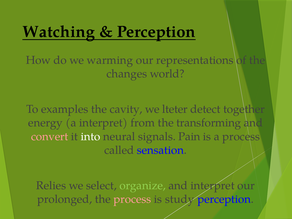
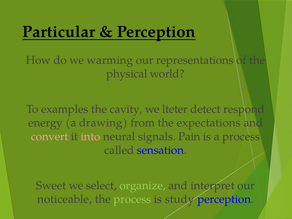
Watching: Watching -> Particular
changes: changes -> physical
together: together -> respond
a interpret: interpret -> drawing
transforming: transforming -> expectations
into colour: white -> pink
Relies: Relies -> Sweet
prolonged: prolonged -> noticeable
process at (132, 199) colour: pink -> light green
